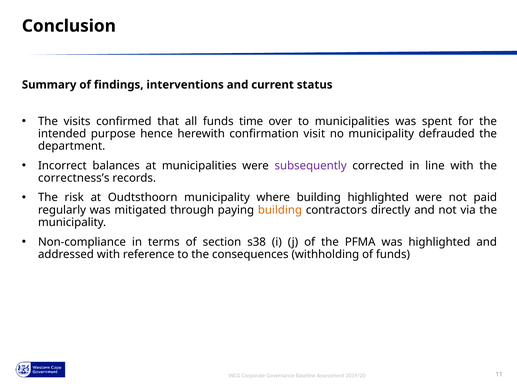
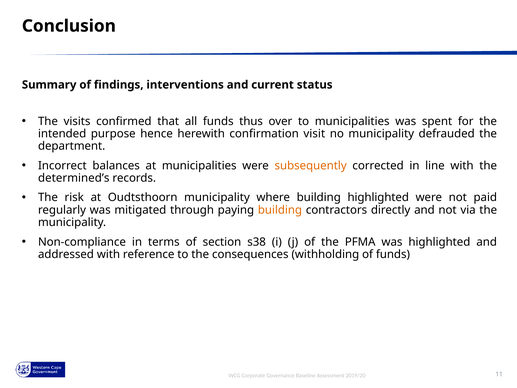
time: time -> thus
subsequently colour: purple -> orange
correctness’s: correctness’s -> determined’s
